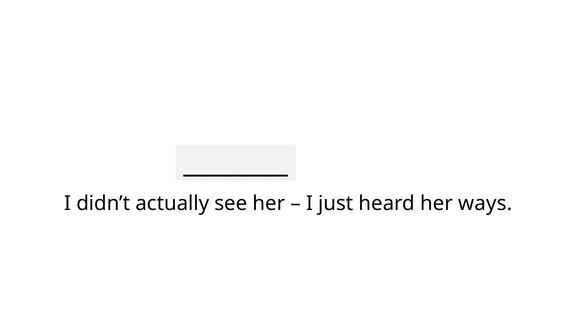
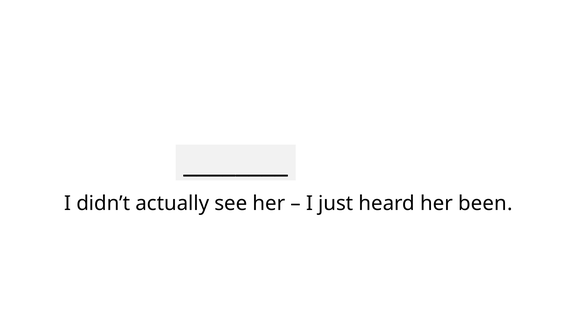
ways: ways -> been
